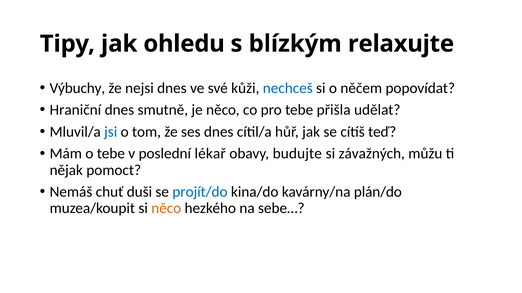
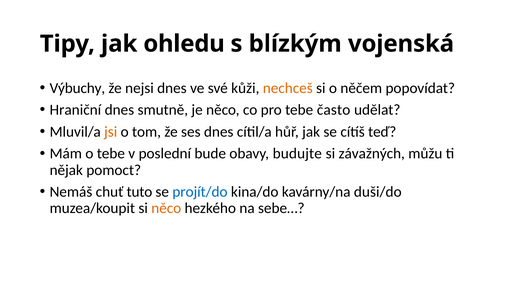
relaxujte: relaxujte -> vojenská
nechceš colour: blue -> orange
přišla: přišla -> často
jsi colour: blue -> orange
lékař: lékař -> bude
duši: duši -> tuto
plán/do: plán/do -> duši/do
